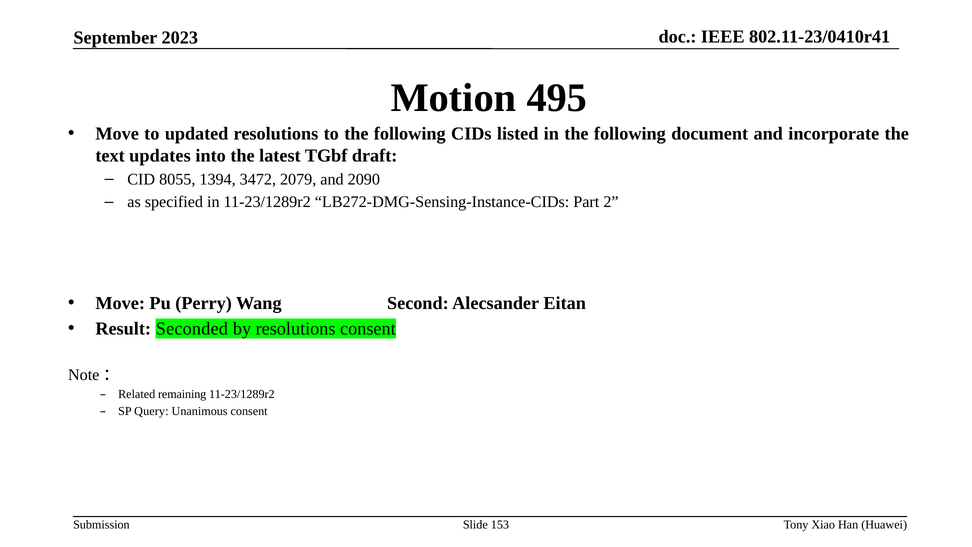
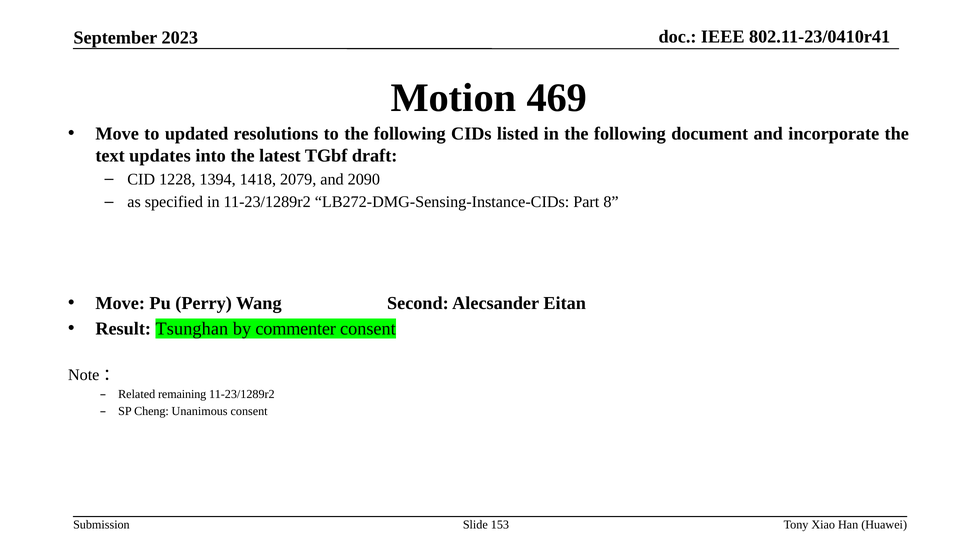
495: 495 -> 469
8055: 8055 -> 1228
3472: 3472 -> 1418
2: 2 -> 8
Seconded: Seconded -> Tsunghan
by resolutions: resolutions -> commenter
Query: Query -> Cheng
